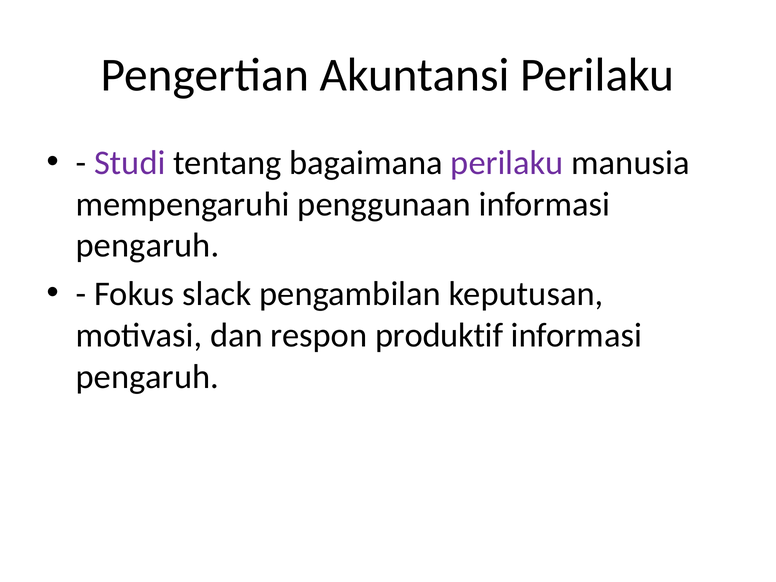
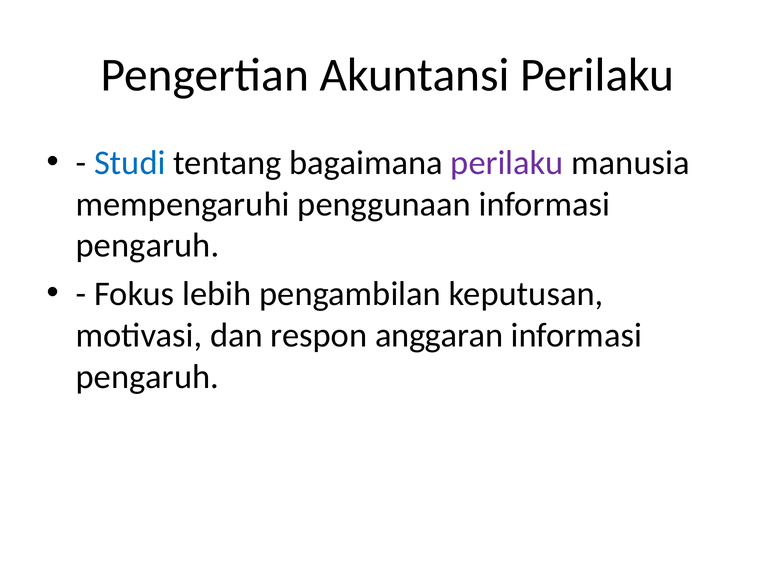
Studi colour: purple -> blue
slack: slack -> lebih
produktif: produktif -> anggaran
